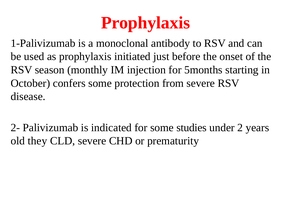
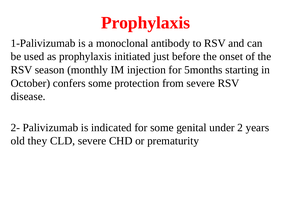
studies: studies -> genital
